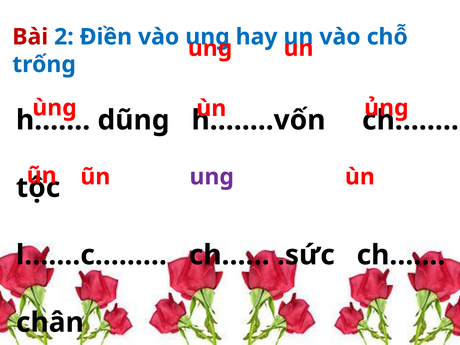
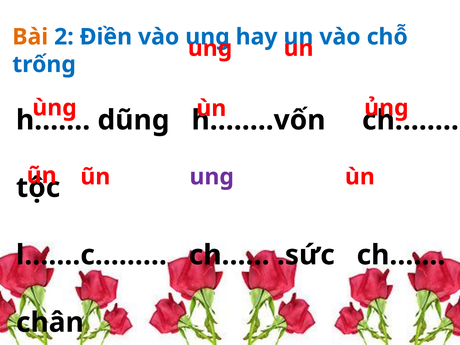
Bài colour: red -> orange
